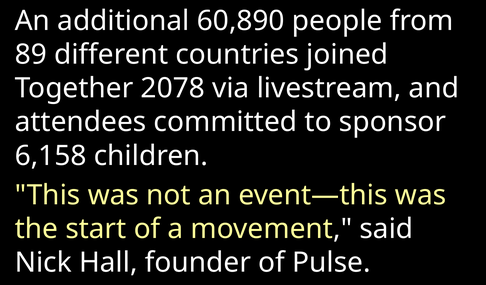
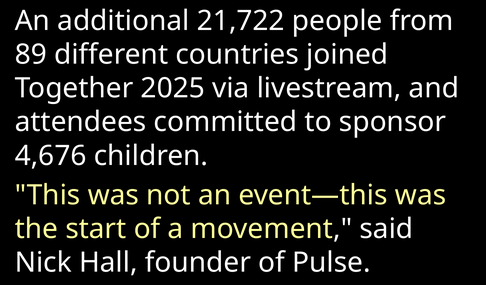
60,890: 60,890 -> 21,722
2078: 2078 -> 2025
6,158: 6,158 -> 4,676
